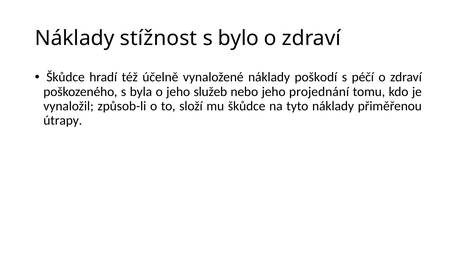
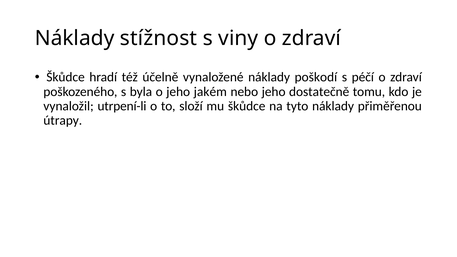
bylo: bylo -> viny
služeb: služeb -> jakém
projednání: projednání -> dostatečně
způsob-li: způsob-li -> utrpení-li
